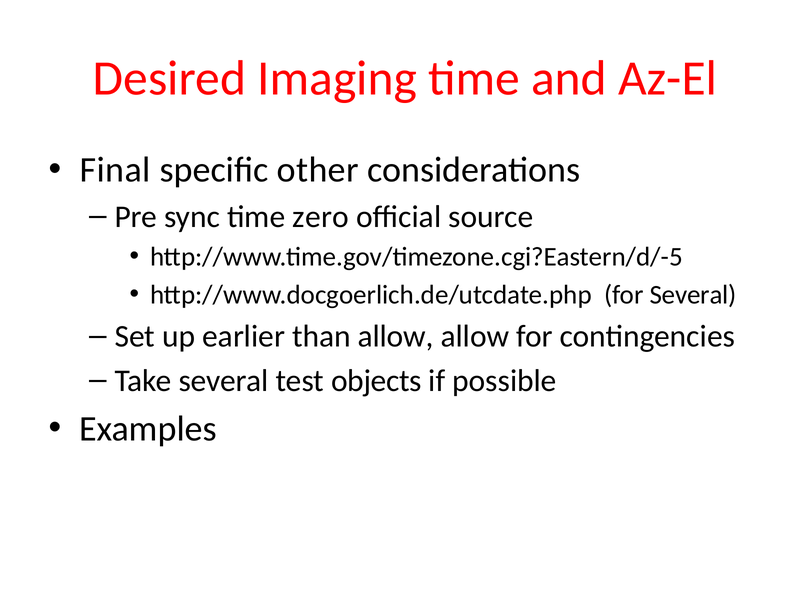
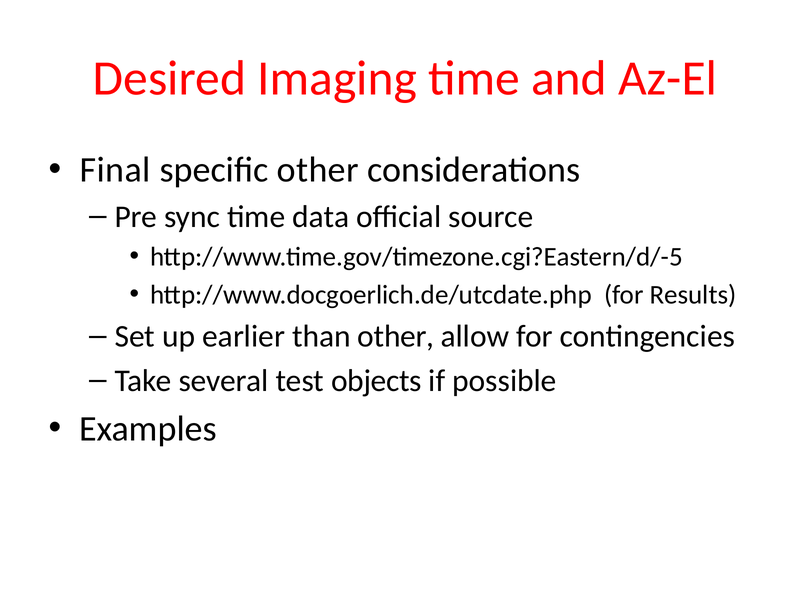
zero: zero -> data
for Several: Several -> Results
than allow: allow -> other
